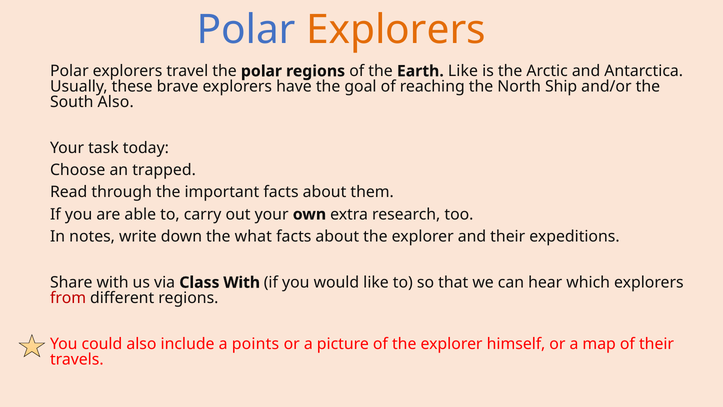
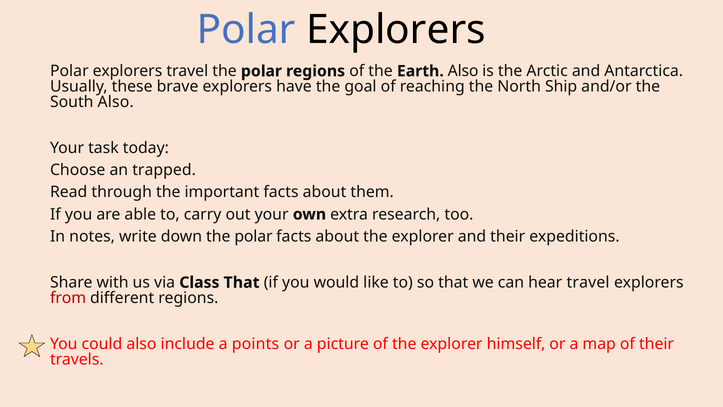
Explorers at (396, 30) colour: orange -> black
Earth Like: Like -> Also
down the what: what -> polar
Class With: With -> That
hear which: which -> travel
